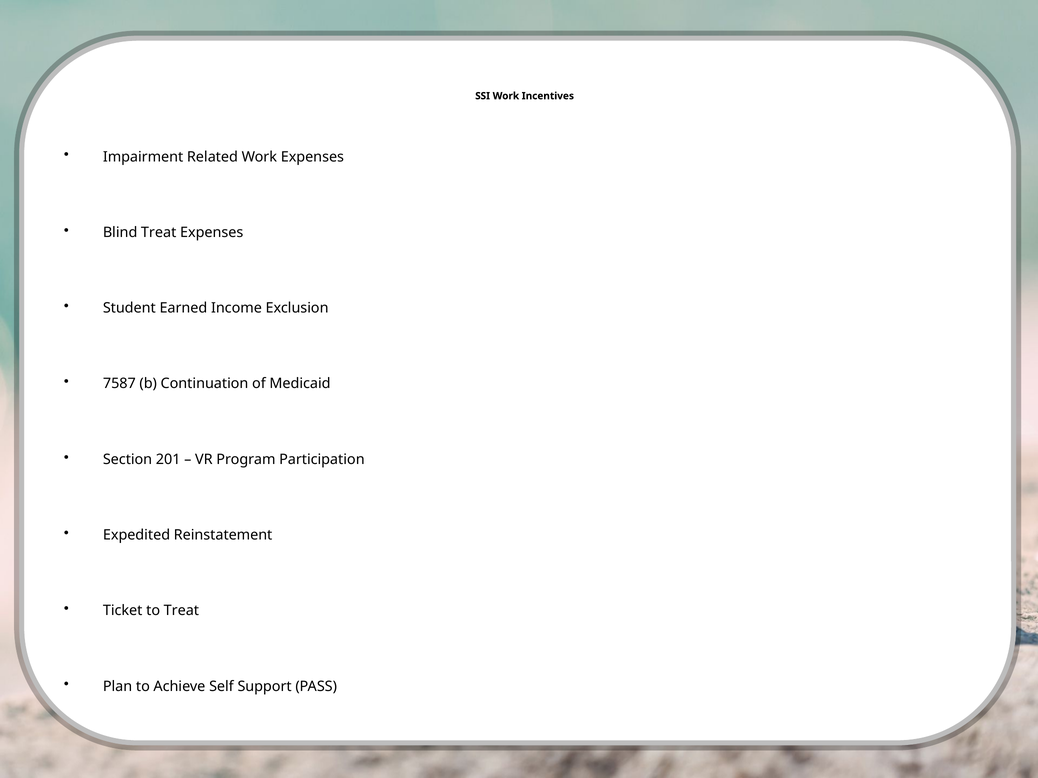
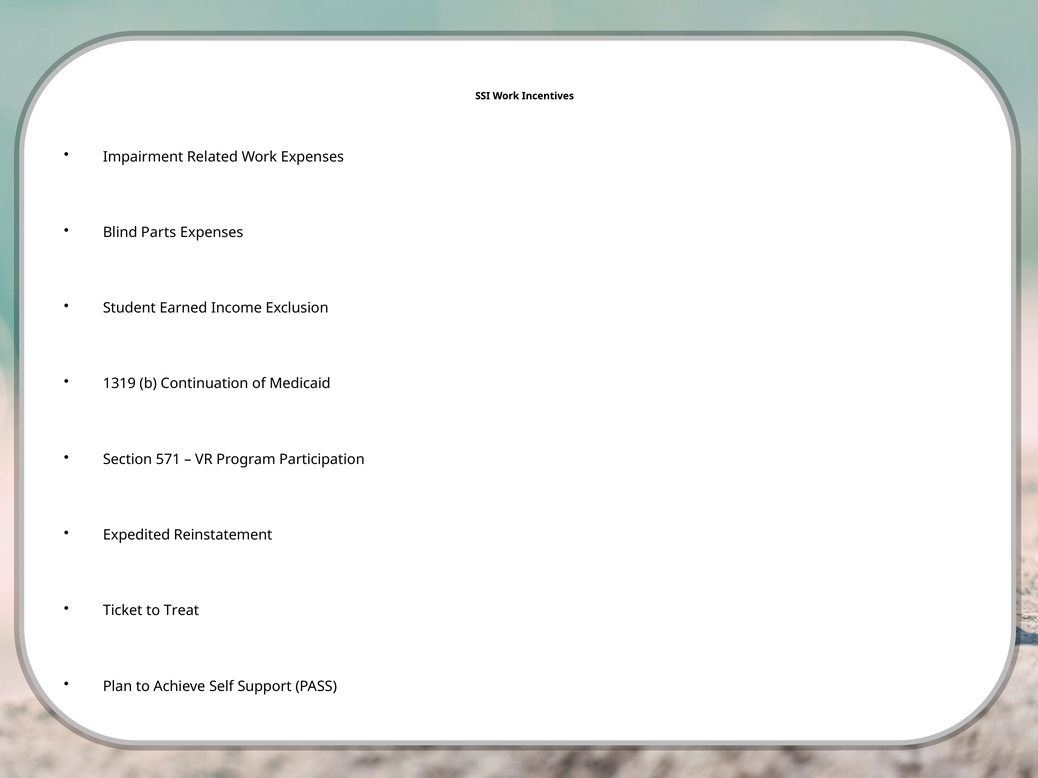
Blind Treat: Treat -> Parts
7587: 7587 -> 1319
201: 201 -> 571
